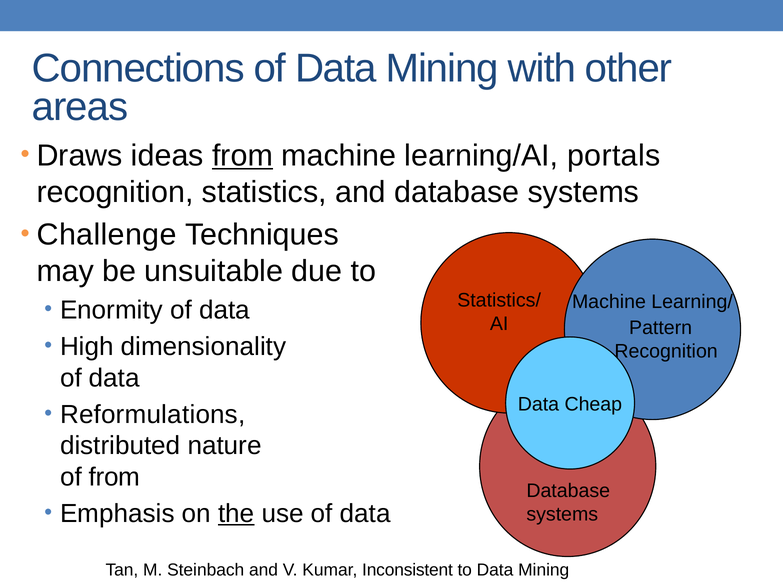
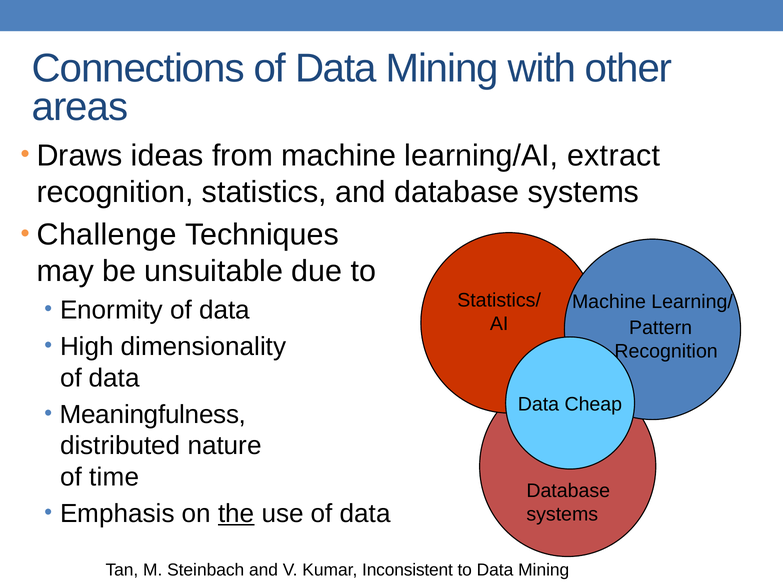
from at (242, 156) underline: present -> none
portals: portals -> extract
Reformulations: Reformulations -> Meaningfulness
of from: from -> time
